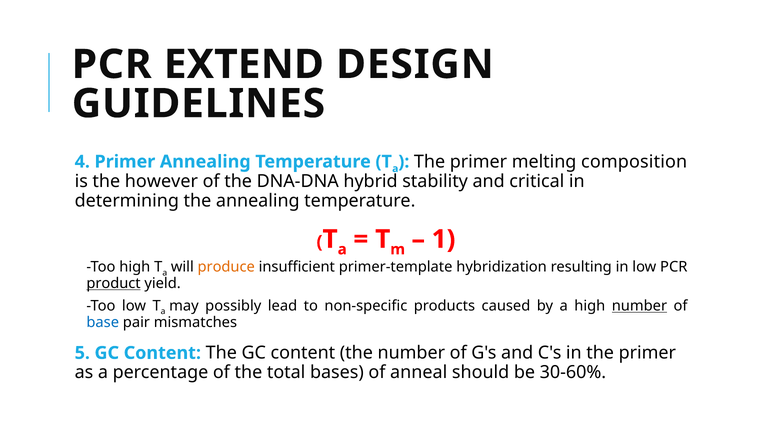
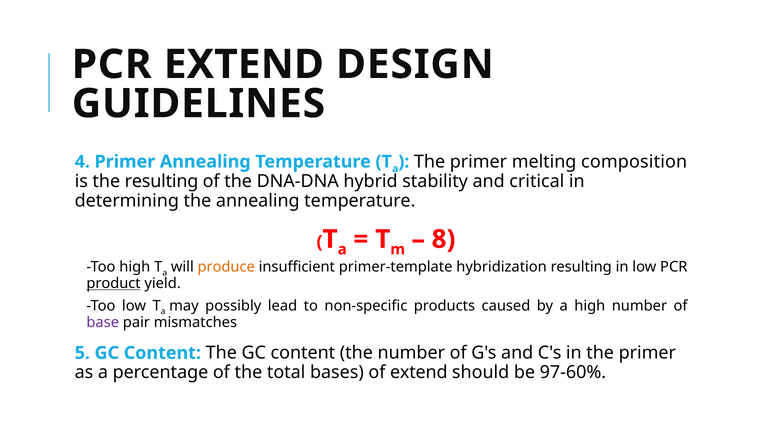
the however: however -> resulting
1: 1 -> 8
number at (639, 306) underline: present -> none
base colour: blue -> purple
of anneal: anneal -> extend
30-60%: 30-60% -> 97-60%
